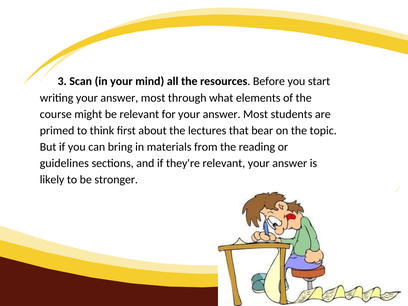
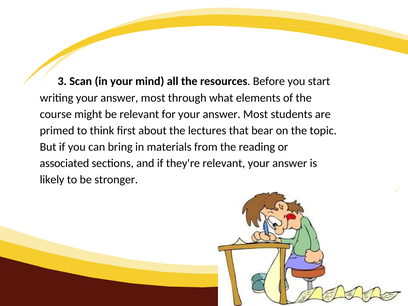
guidelines: guidelines -> associated
